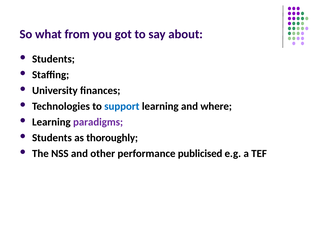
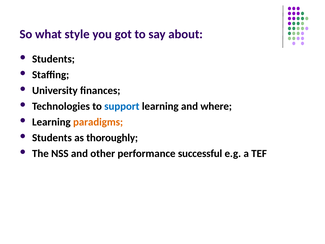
from: from -> style
paradigms colour: purple -> orange
publicised: publicised -> successful
